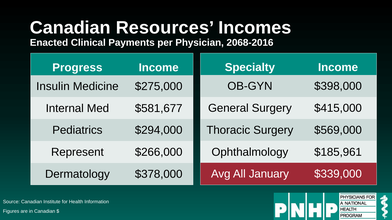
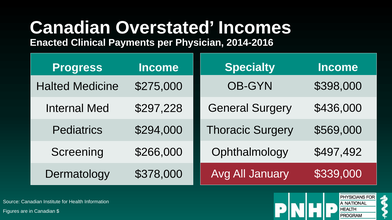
Resources: Resources -> Overstated
2068-2016: 2068-2016 -> 2014-2016
Insulin: Insulin -> Halted
$415,000: $415,000 -> $436,000
$581,677: $581,677 -> $297,228
$185,961: $185,961 -> $497,492
Represent: Represent -> Screening
